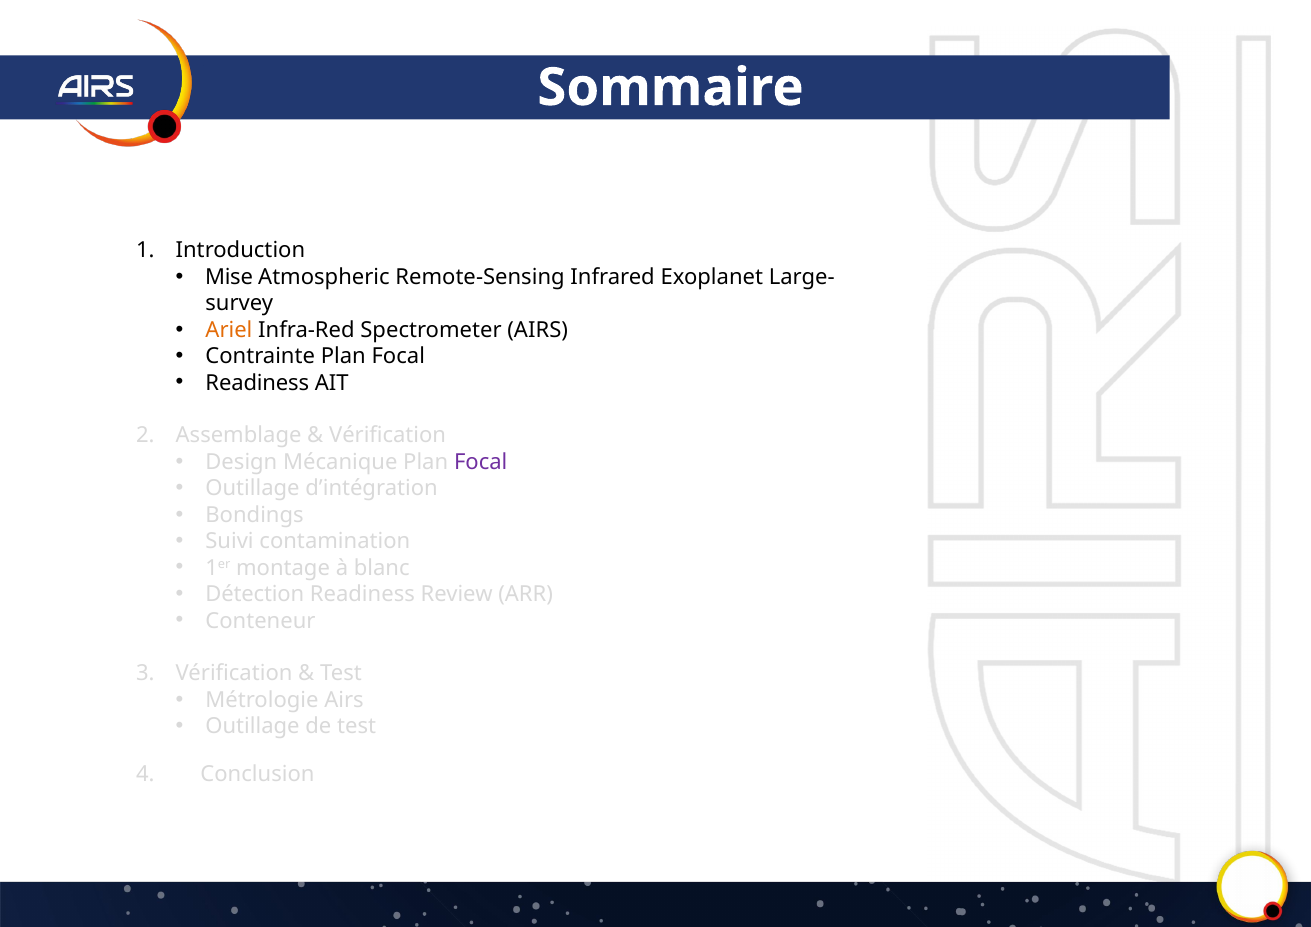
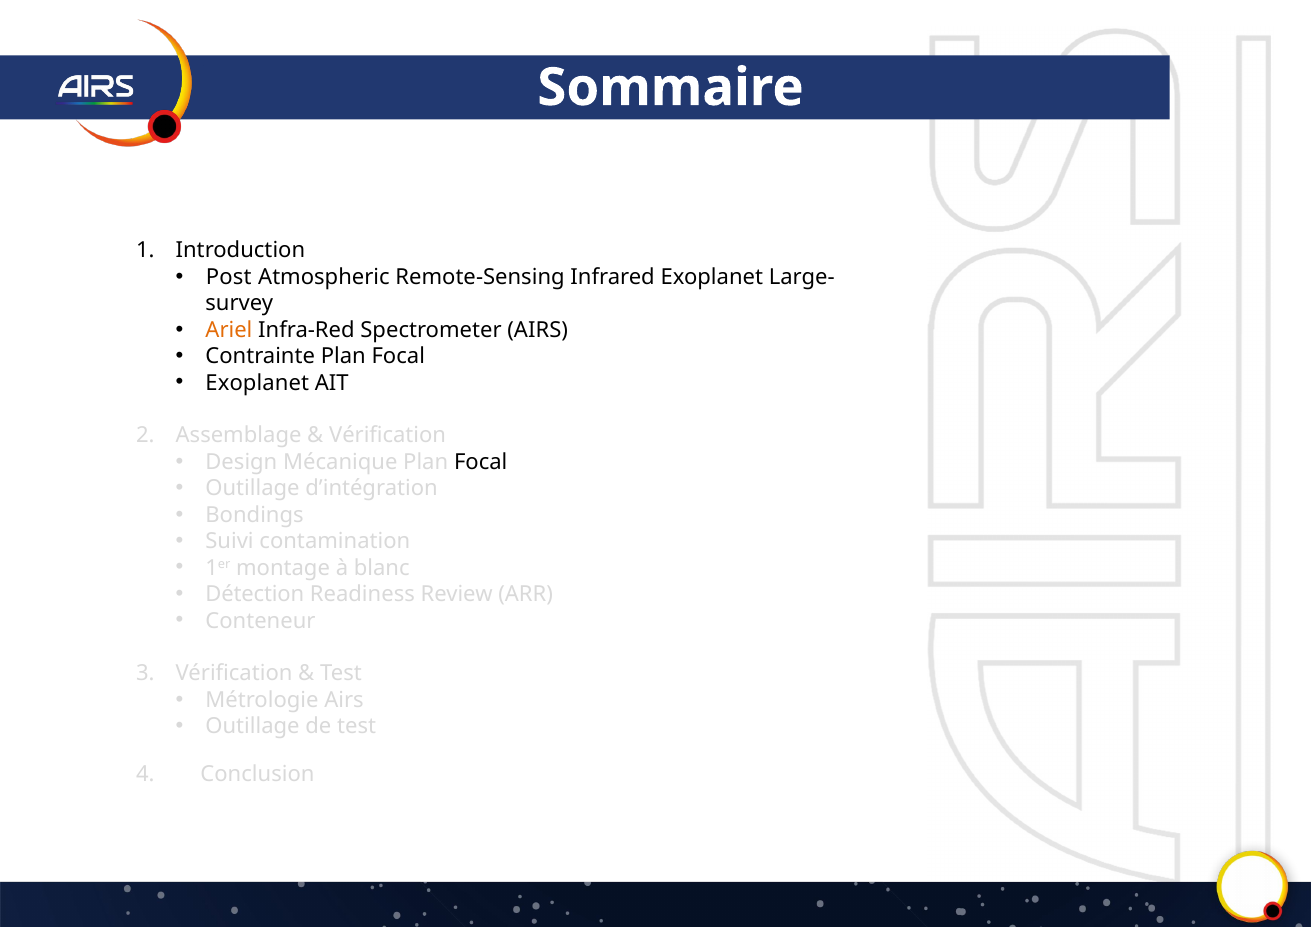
Mise: Mise -> Post
Readiness at (257, 383): Readiness -> Exoplanet
Focal at (481, 462) colour: purple -> black
